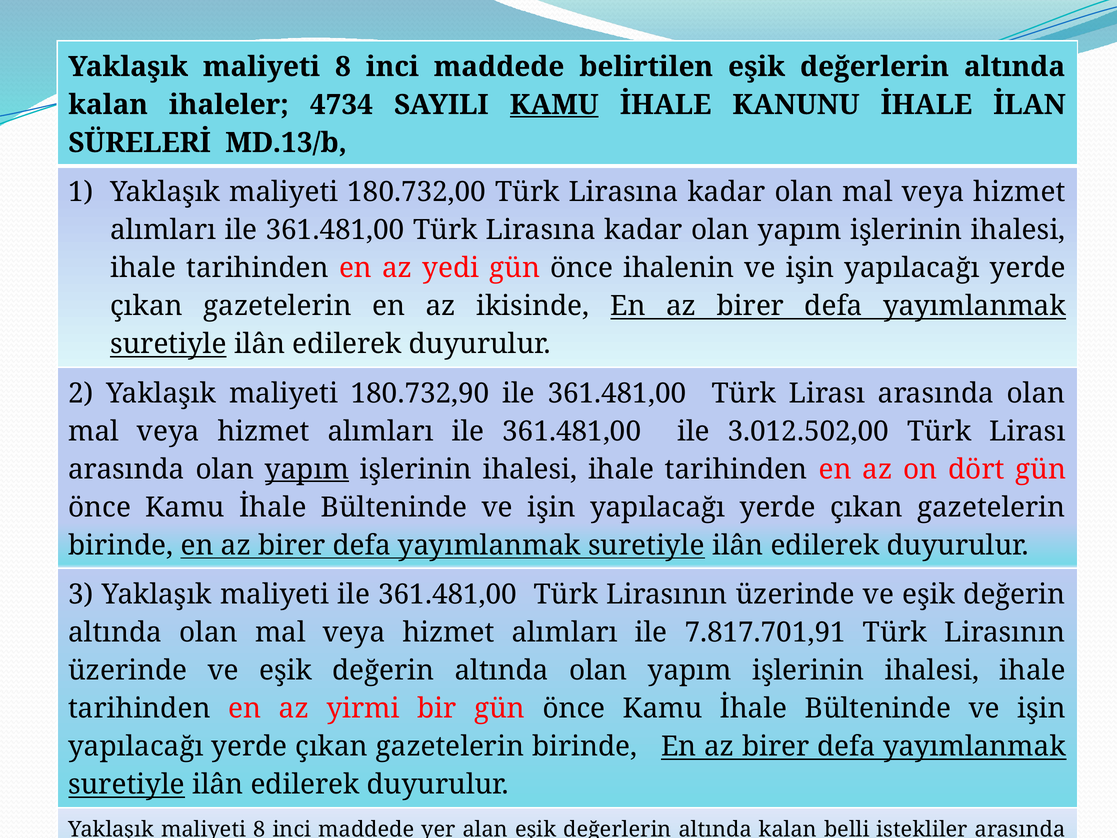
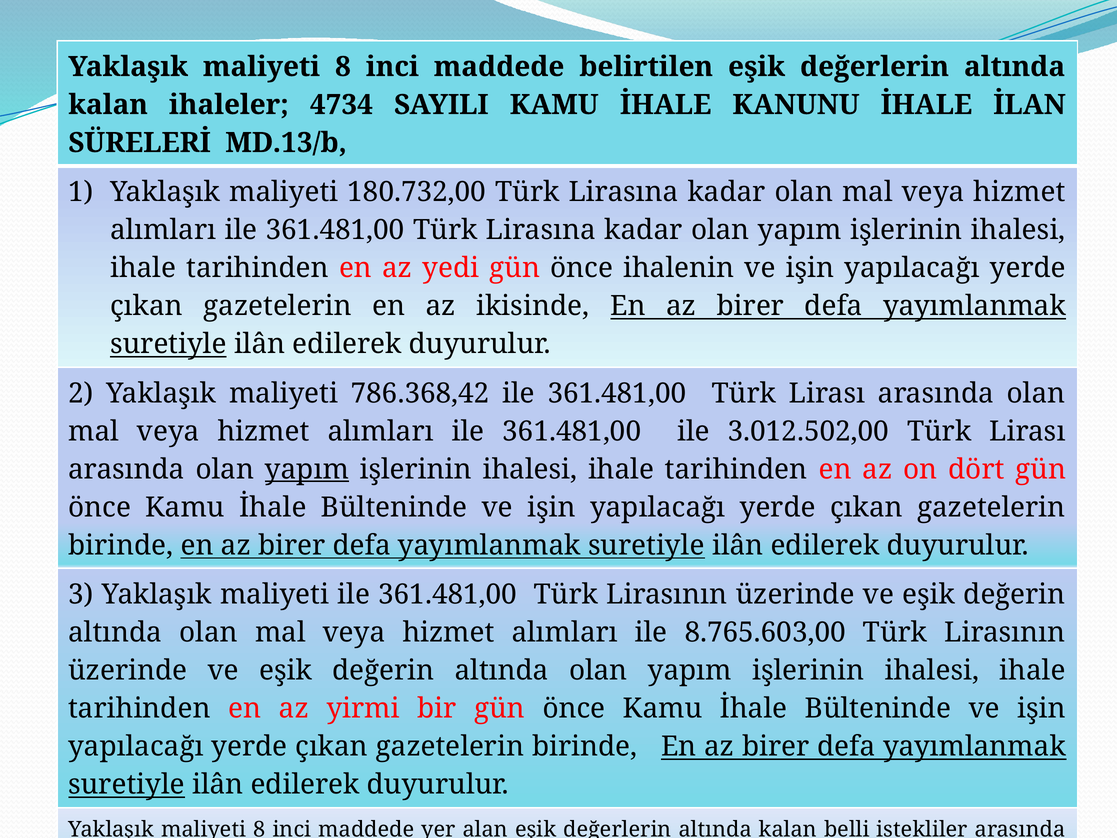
KAMU at (554, 105) underline: present -> none
180.732,90: 180.732,90 -> 786.368,42
7.817.701,91: 7.817.701,91 -> 8.765.603,00
